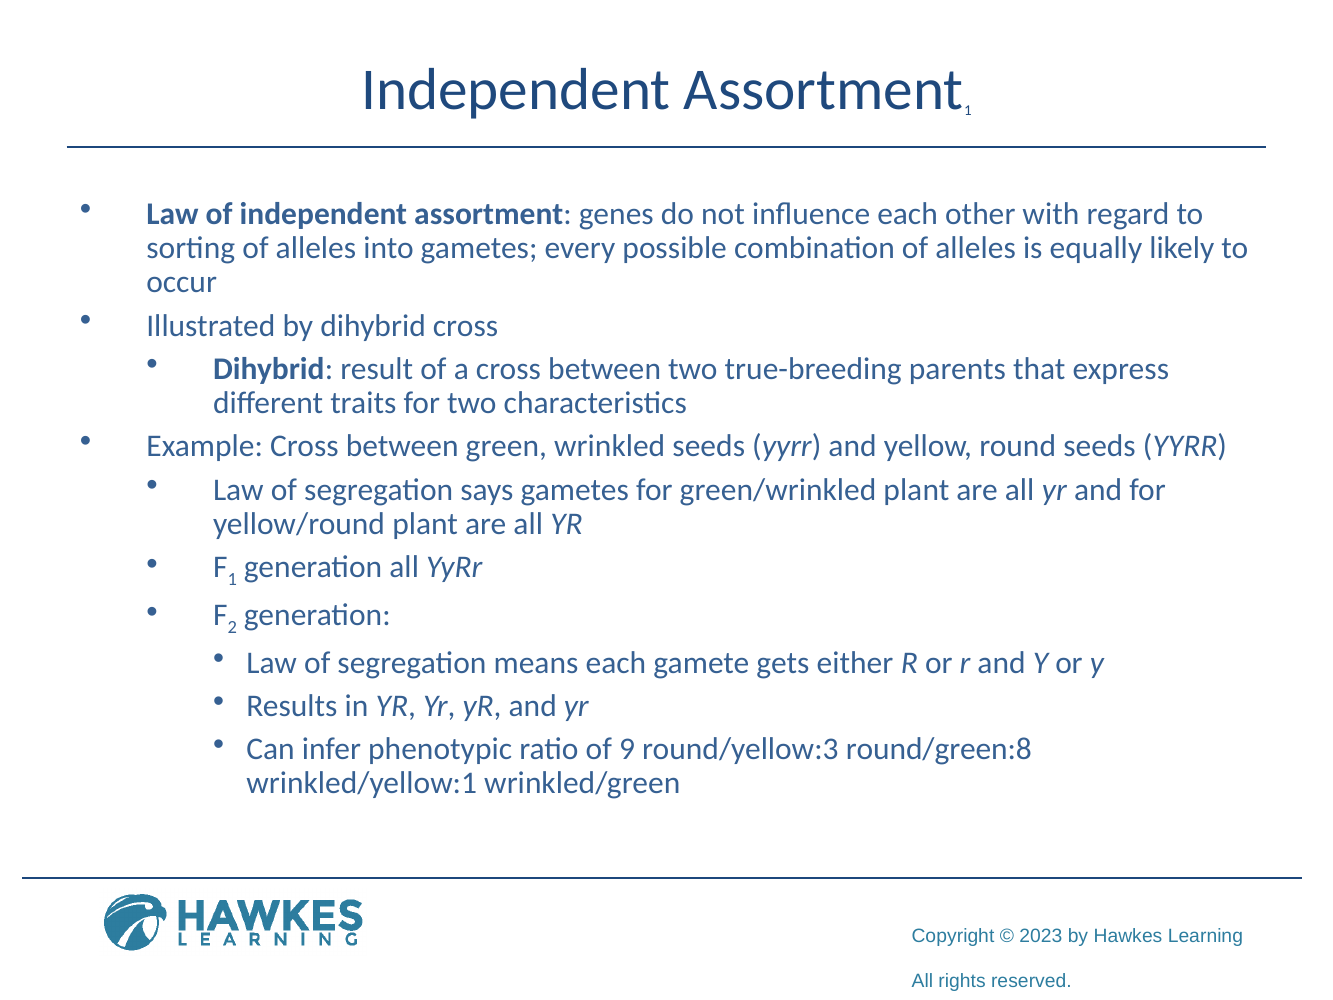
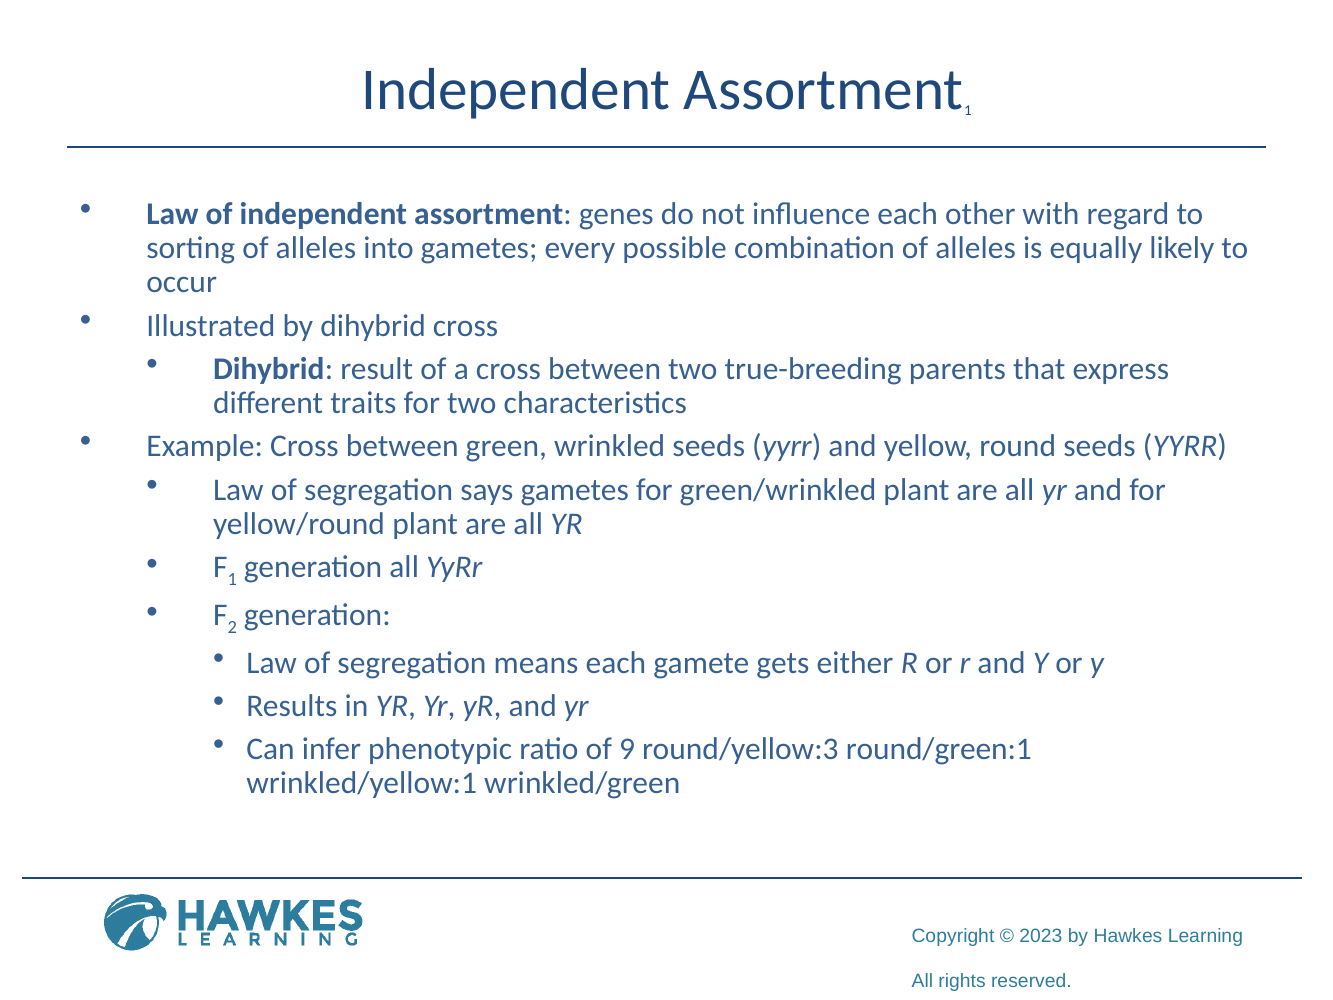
round/green:8: round/green:8 -> round/green:1
